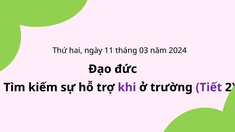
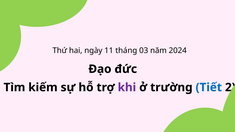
Tiết colour: purple -> blue
